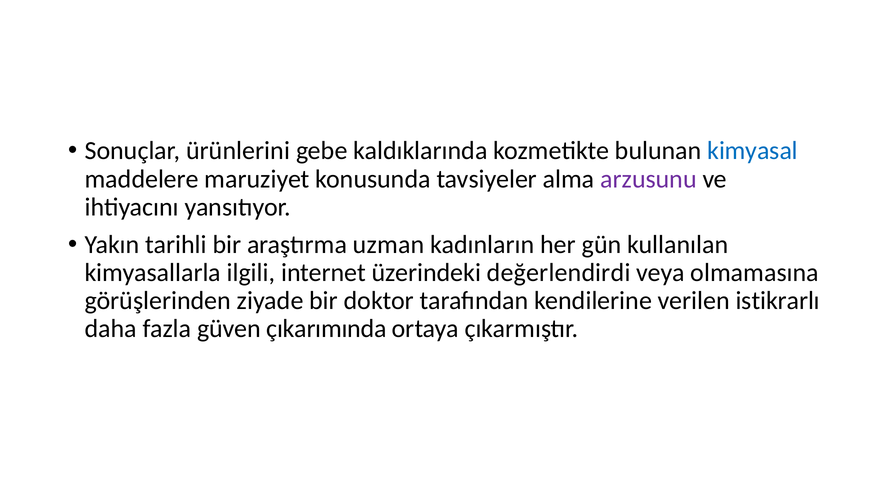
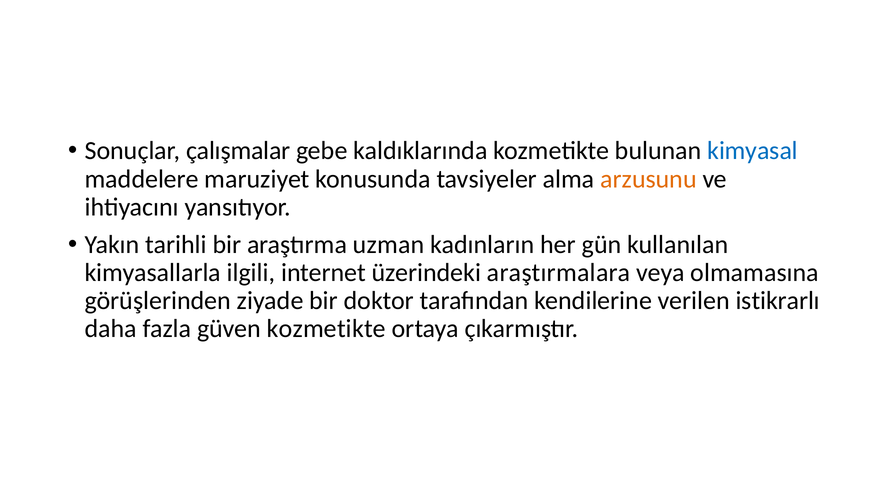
ürünlerini: ürünlerini -> çalışmalar
arzusunu colour: purple -> orange
değerlendirdi: değerlendirdi -> araştırmalara
güven çıkarımında: çıkarımında -> kozmetikte
